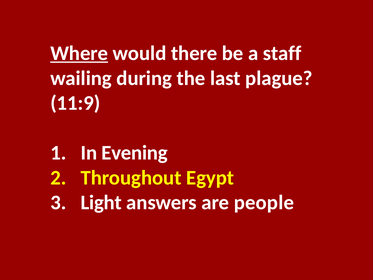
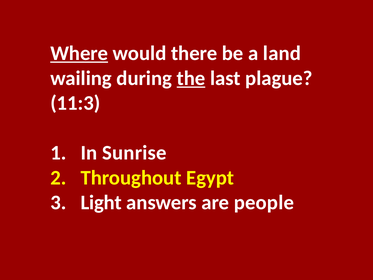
staff: staff -> land
the underline: none -> present
11:9: 11:9 -> 11:3
Evening: Evening -> Sunrise
